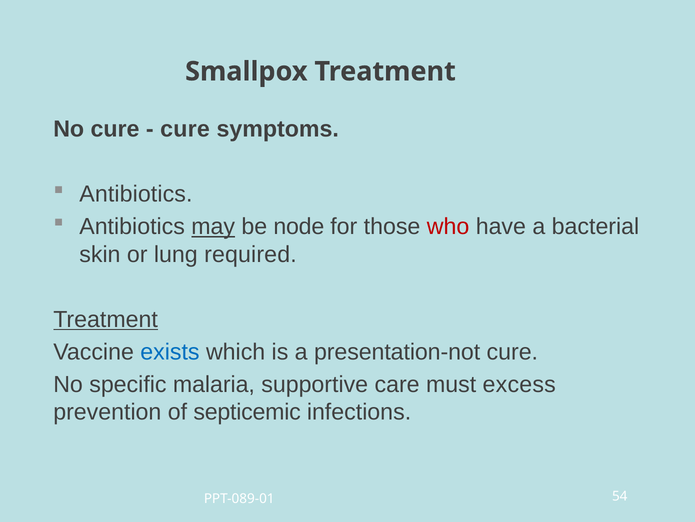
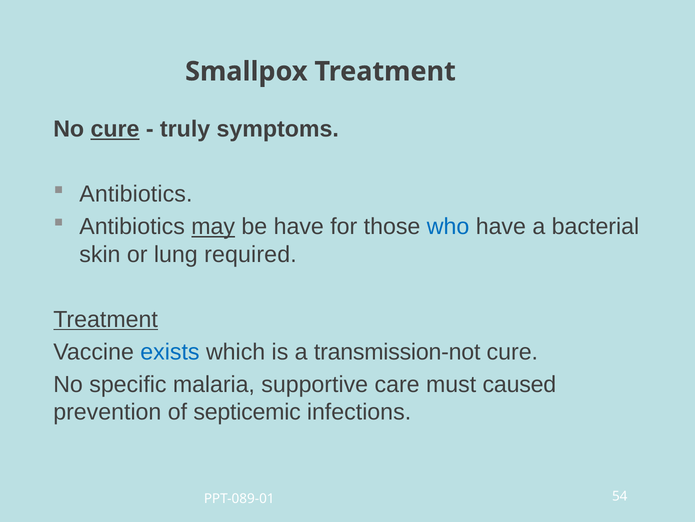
cure at (115, 129) underline: none -> present
cure at (185, 129): cure -> truly
be node: node -> have
who colour: red -> blue
presentation-not: presentation-not -> transmission-not
excess: excess -> caused
